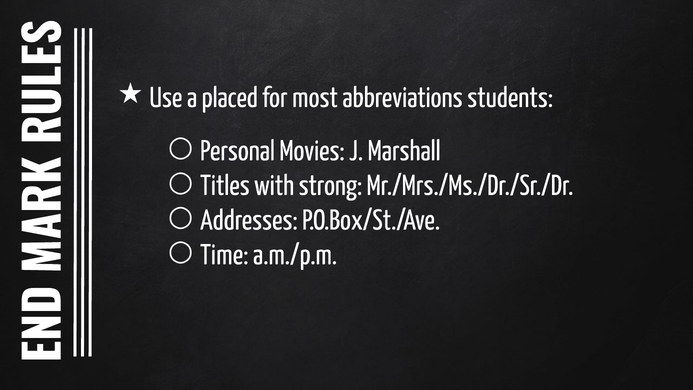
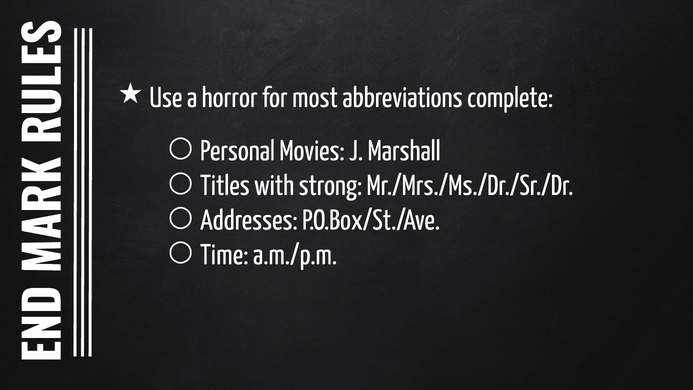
placed: placed -> horror
students: students -> complete
